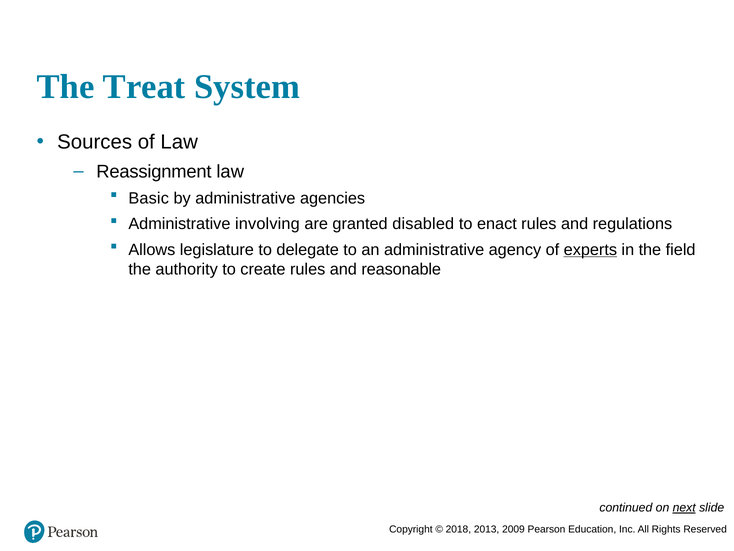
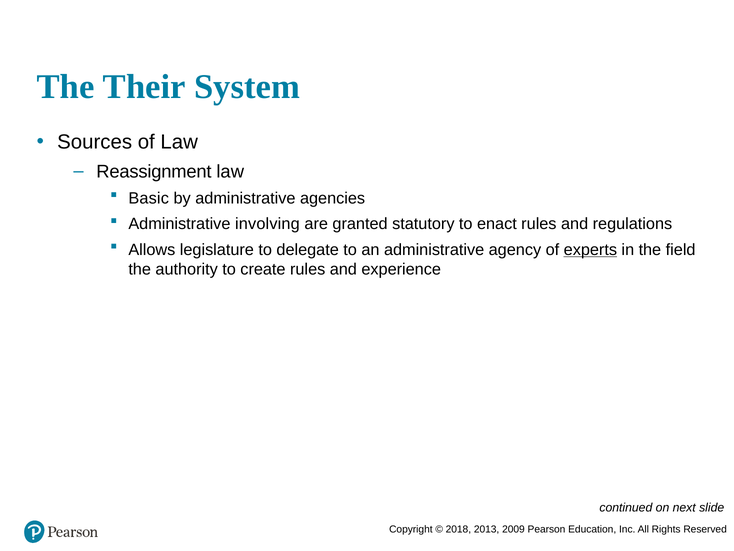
Treat: Treat -> Their
disabled: disabled -> statutory
reasonable: reasonable -> experience
next underline: present -> none
